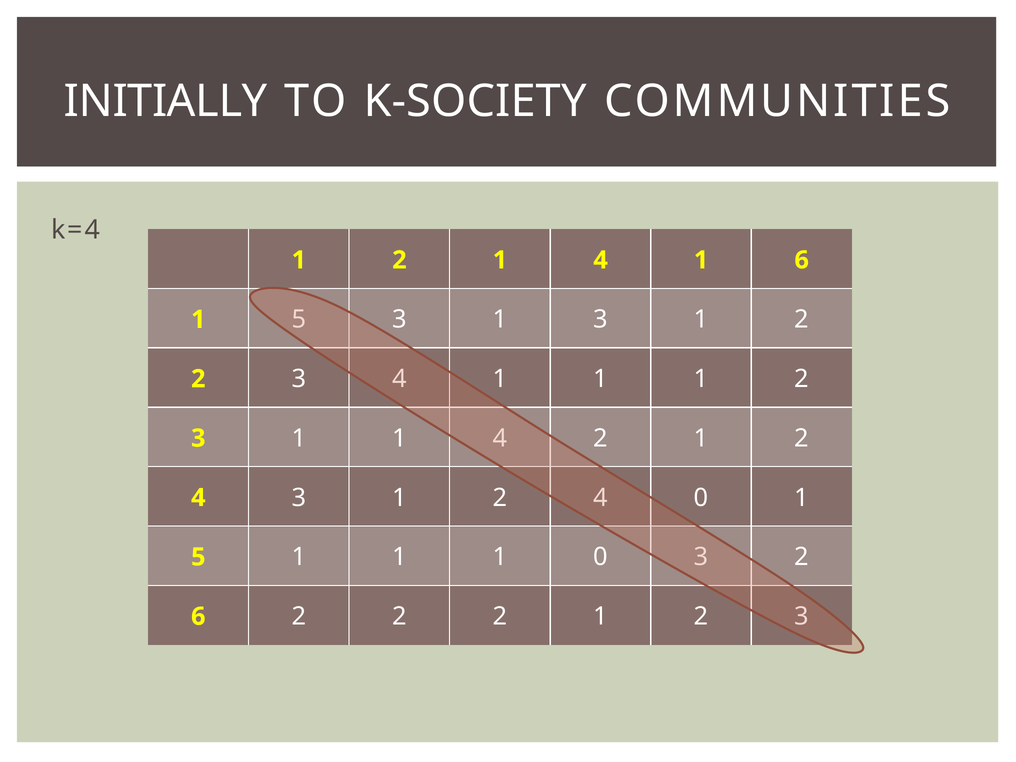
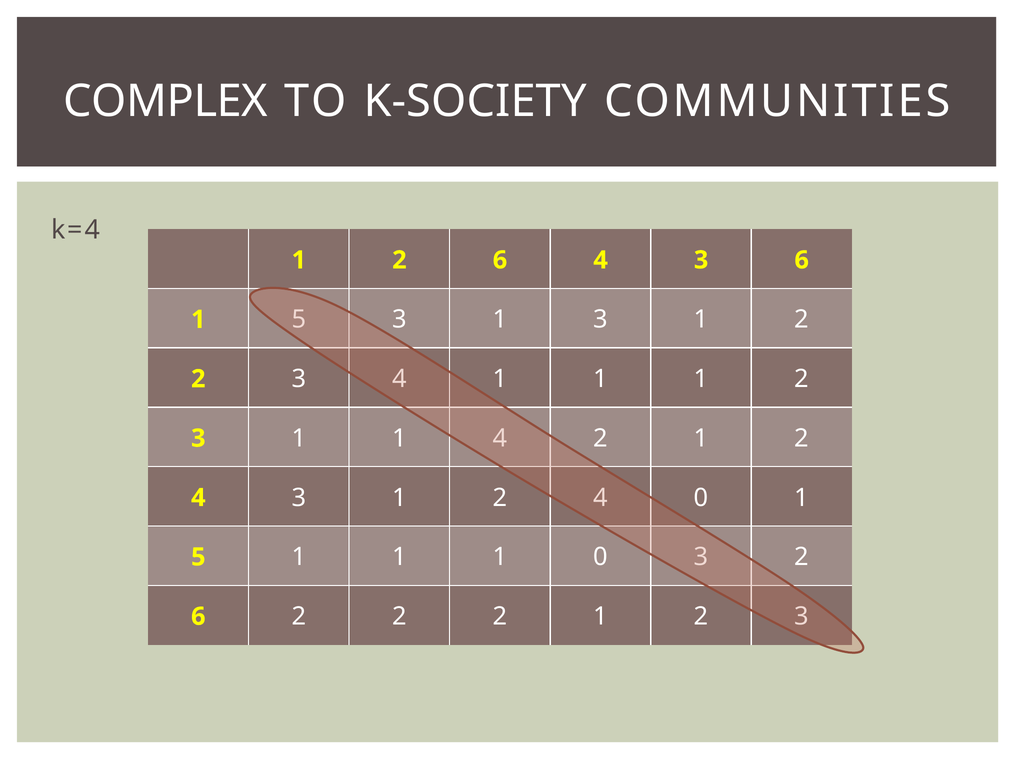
INITIALLY: INITIALLY -> COMPLEX
1 2 1: 1 -> 6
1 at (701, 260): 1 -> 3
